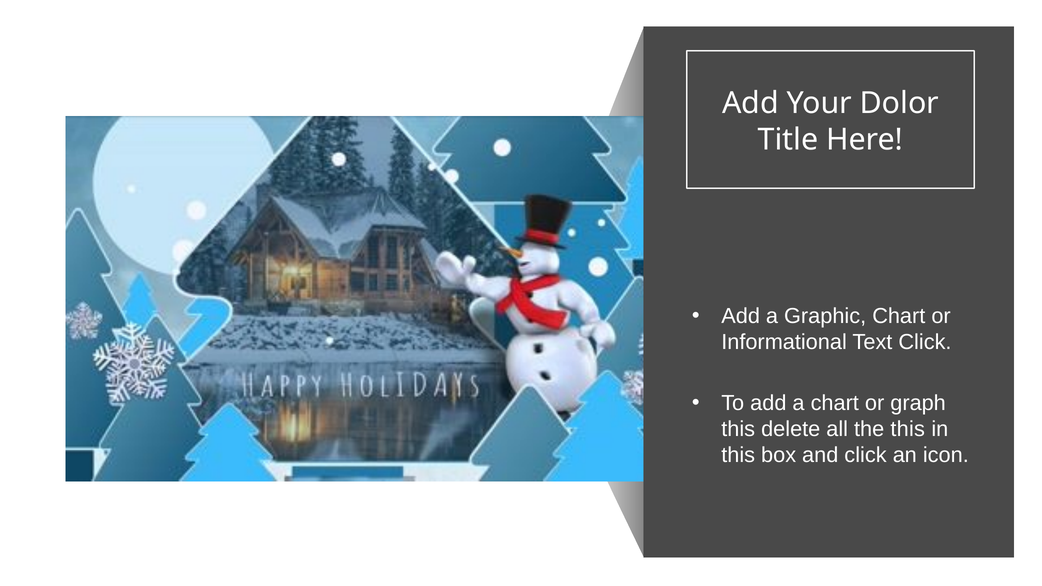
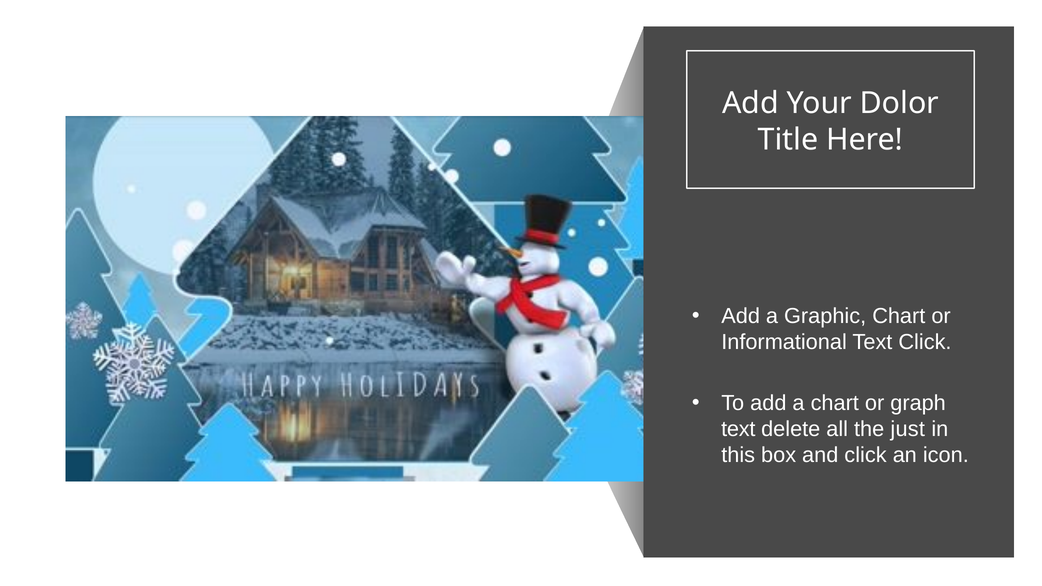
this at (738, 429): this -> text
the this: this -> just
